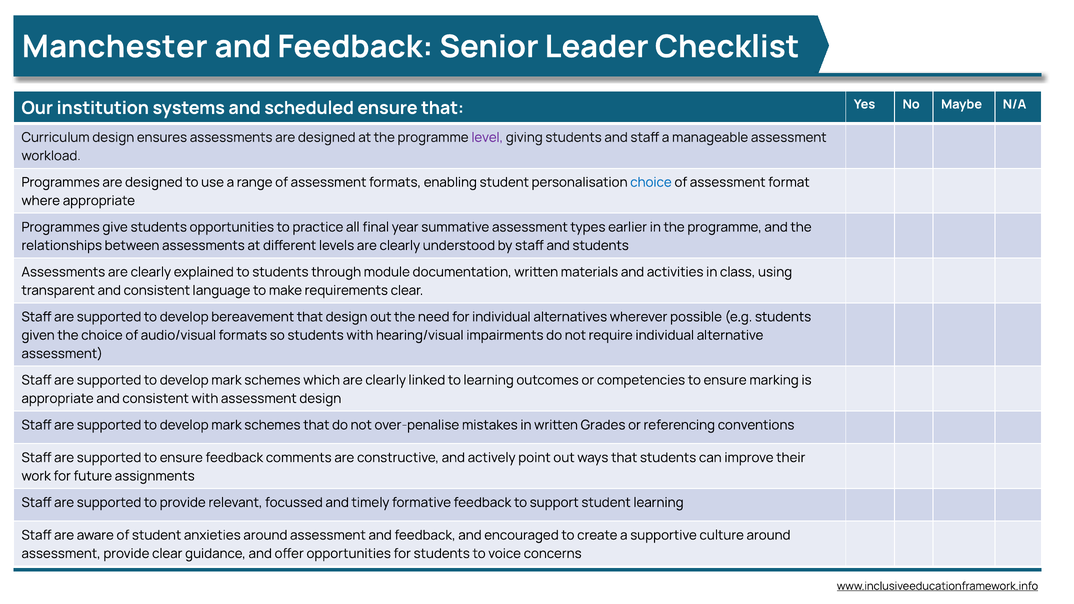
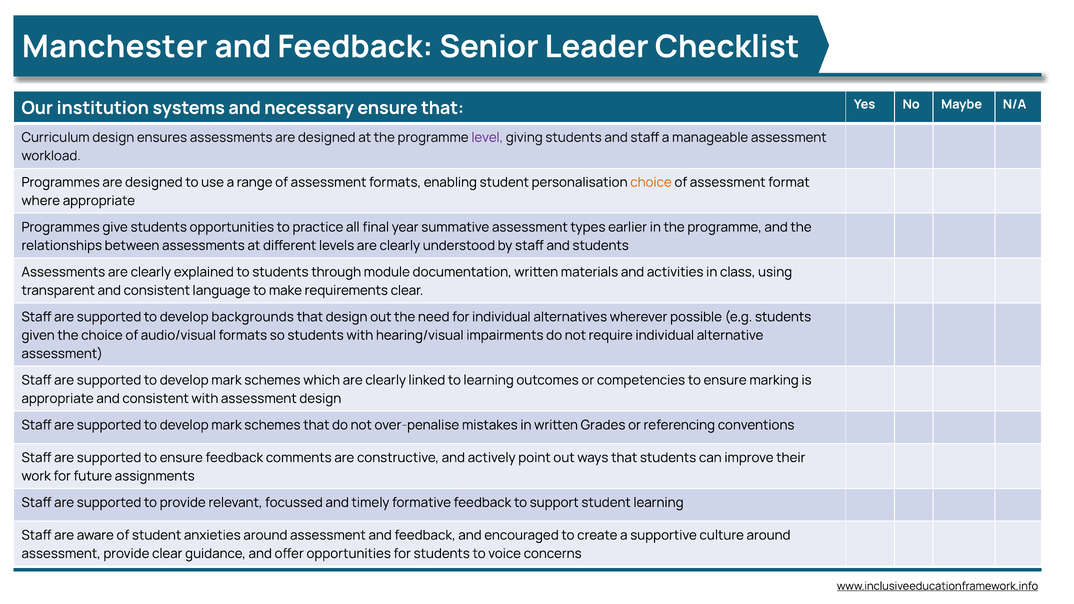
scheduled: scheduled -> necessary
choice at (651, 182) colour: blue -> orange
bereavement: bereavement -> backgrounds
